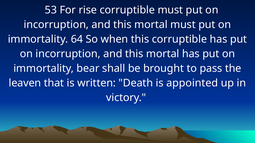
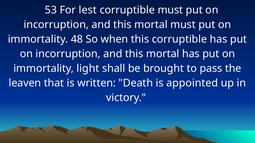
rise: rise -> lest
64: 64 -> 48
bear: bear -> light
